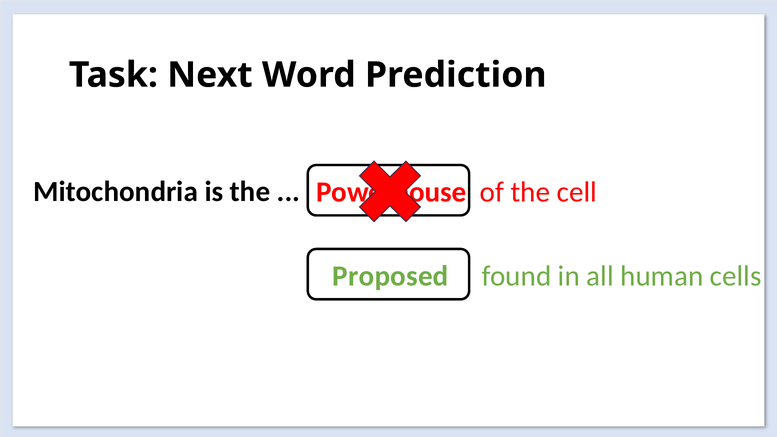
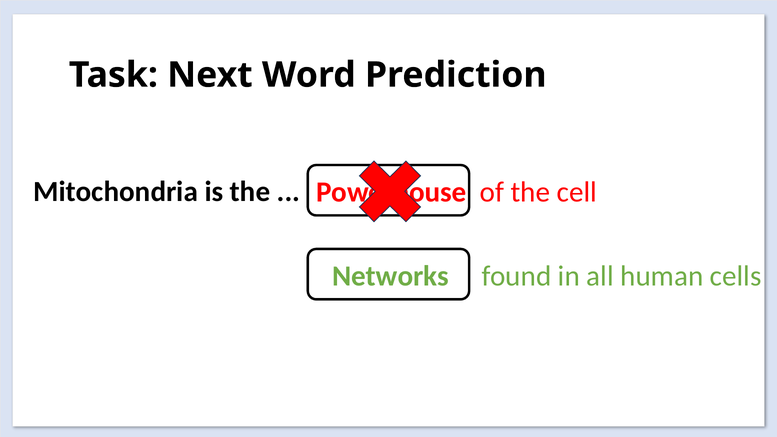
Proposed: Proposed -> Networks
